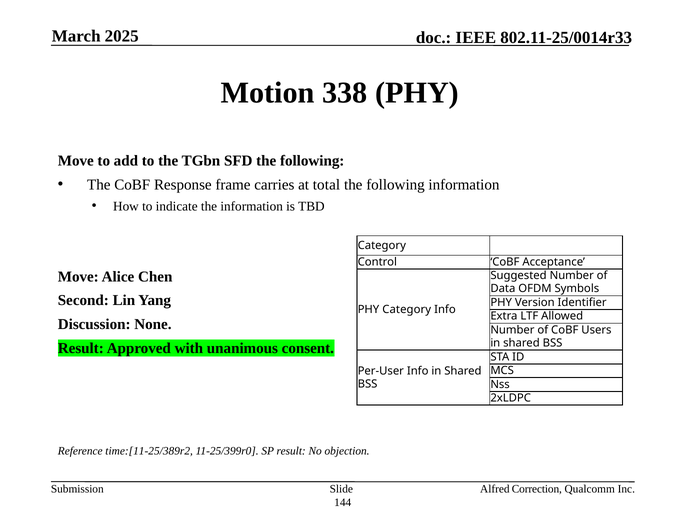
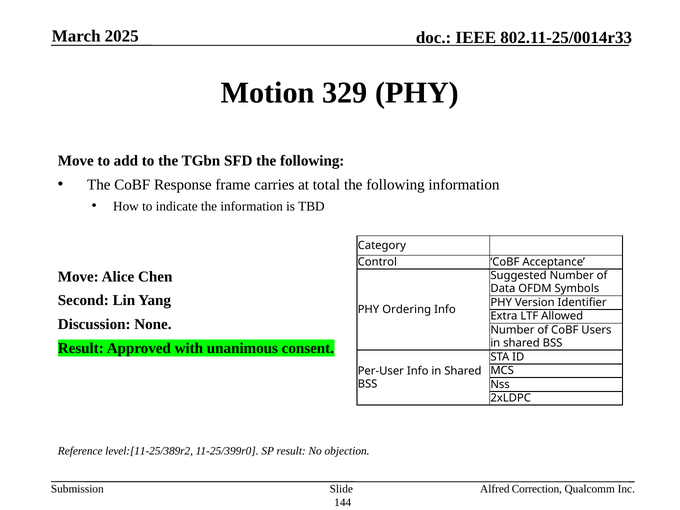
338: 338 -> 329
PHY Category: Category -> Ordering
time:[11-25/389r2: time:[11-25/389r2 -> level:[11-25/389r2
